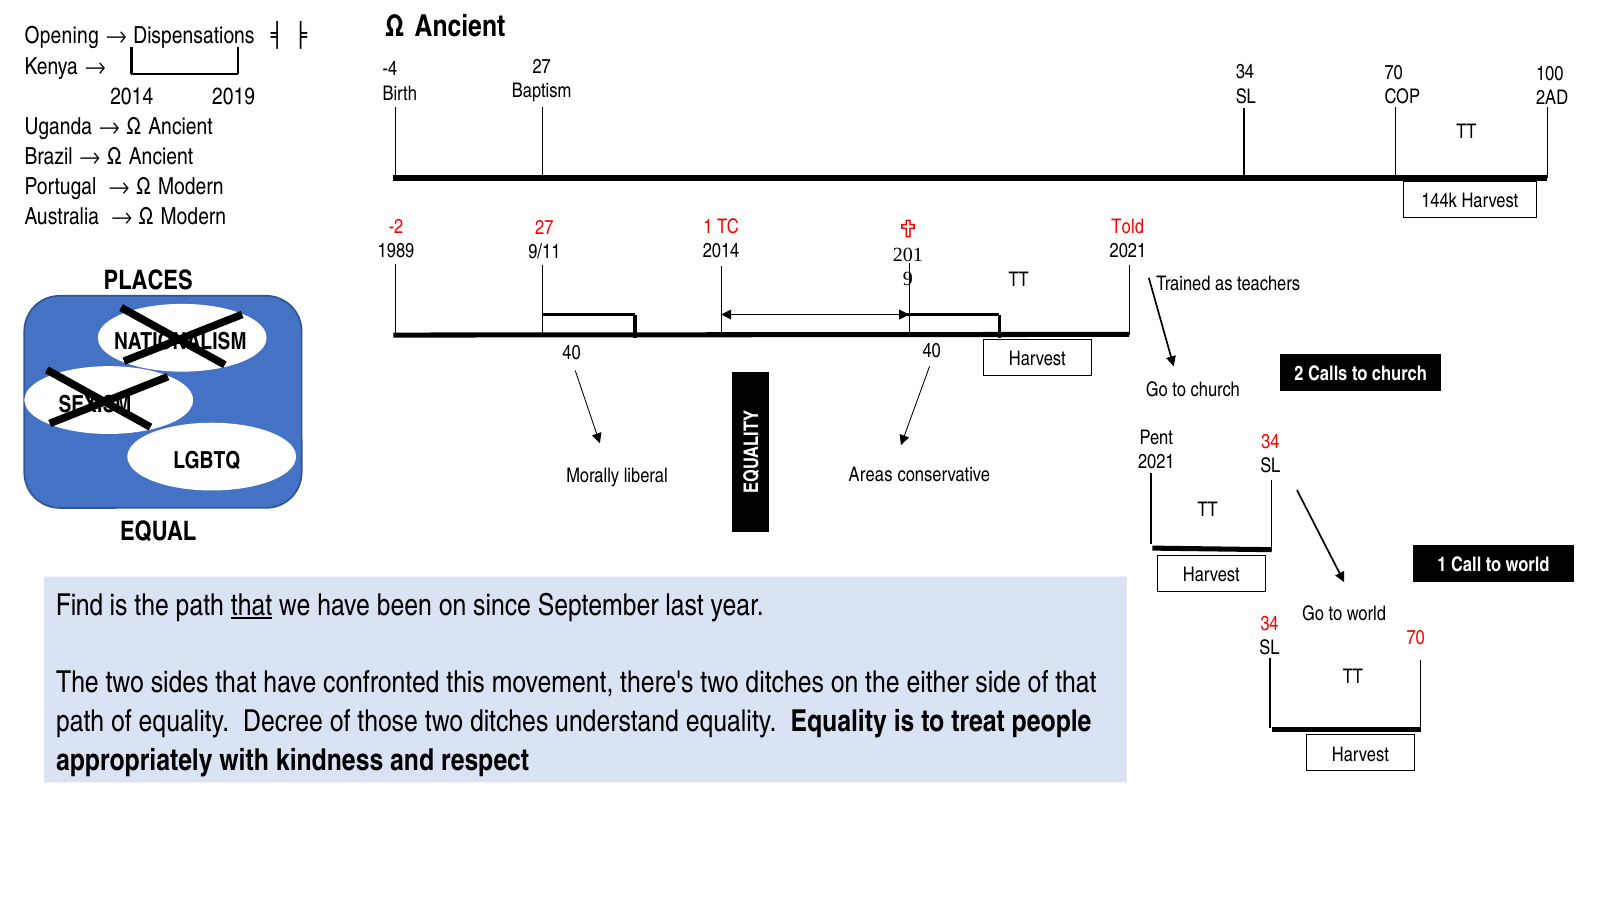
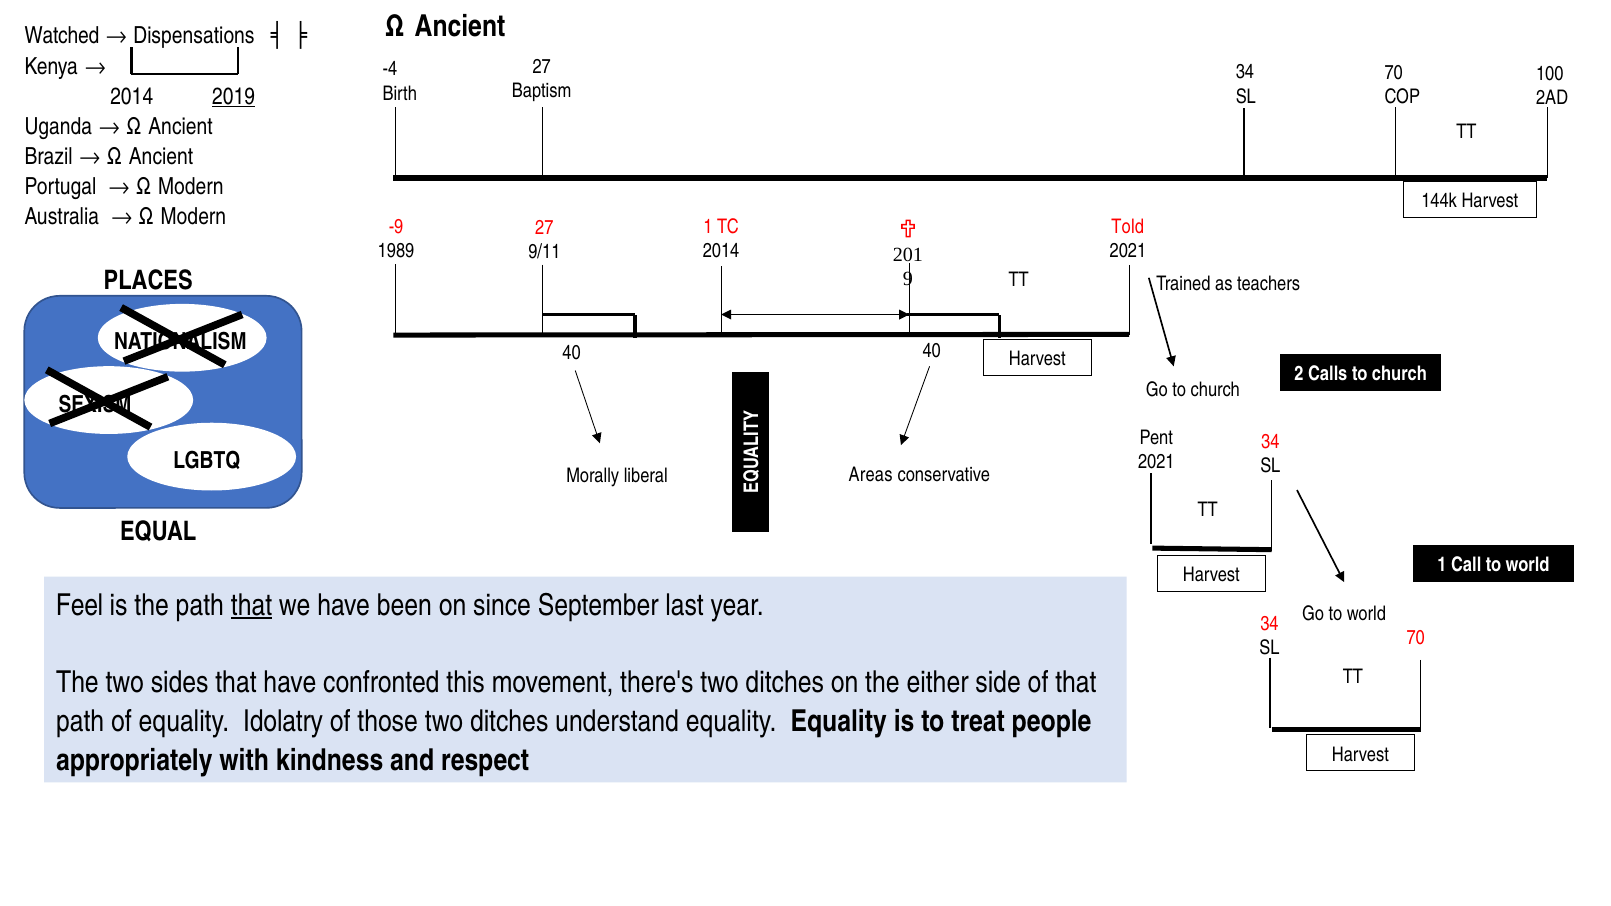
Opening: Opening -> Watched
2019 underline: none -> present
-2: -2 -> -9
Find: Find -> Feel
Decree: Decree -> Idolatry
